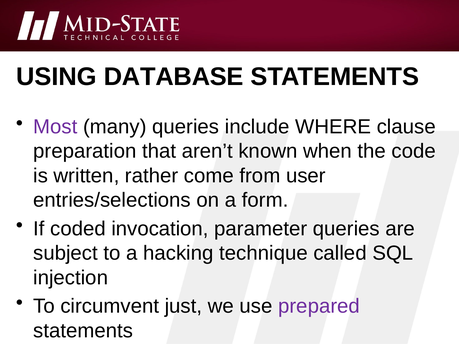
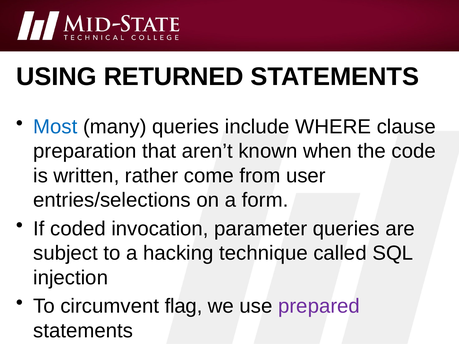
DATABASE: DATABASE -> RETURNED
Most colour: purple -> blue
just: just -> flag
